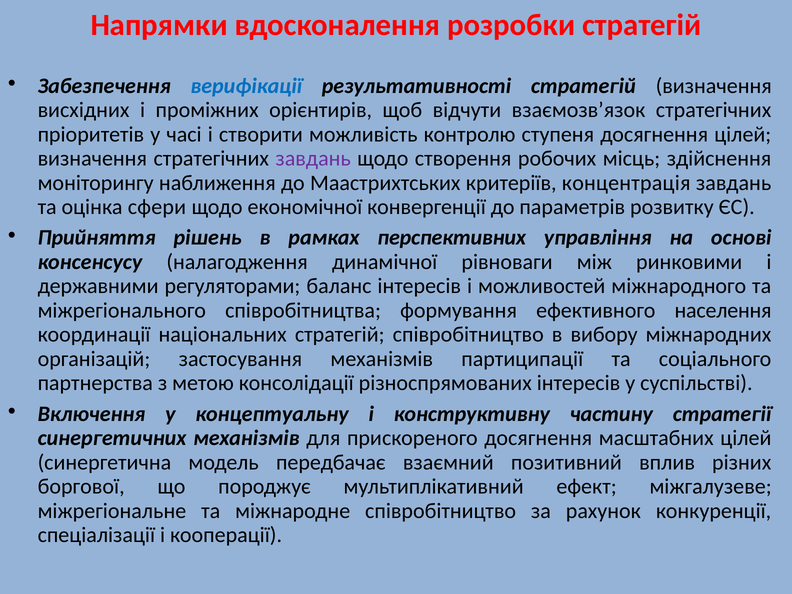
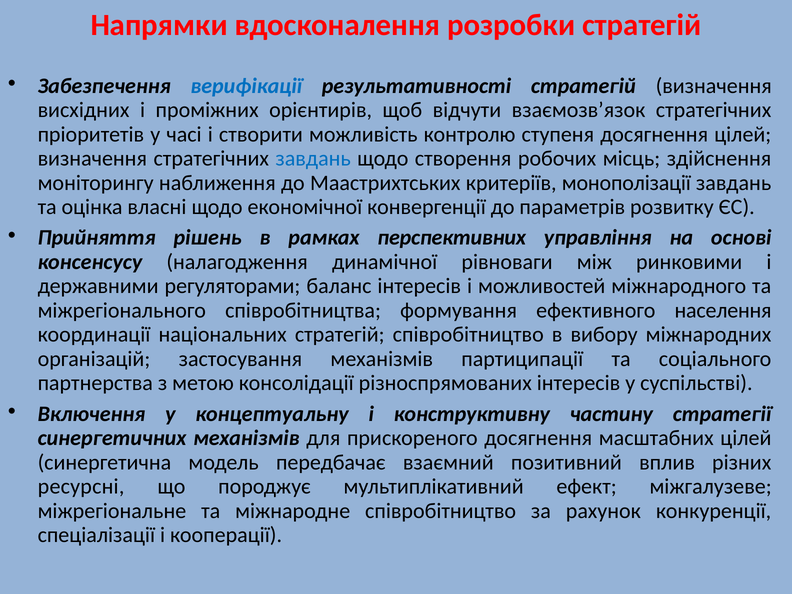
завдань at (313, 159) colour: purple -> blue
концентрація: концентрація -> монополізації
сфери: сфери -> власні
боргової: боргової -> ресурсні
